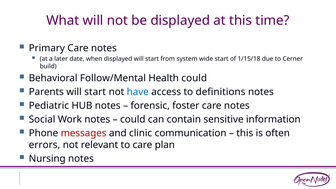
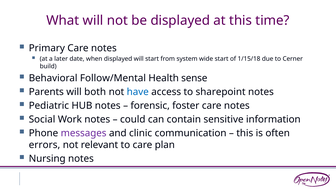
Health could: could -> sense
Parents will start: start -> both
definitions: definitions -> sharepoint
messages colour: red -> purple
